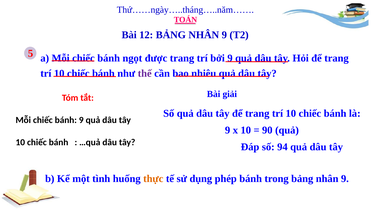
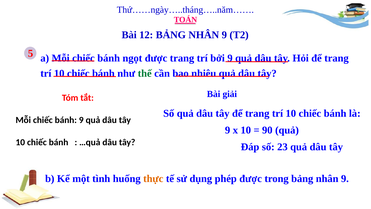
thế colour: purple -> green
94: 94 -> 23
phép bánh: bánh -> được
